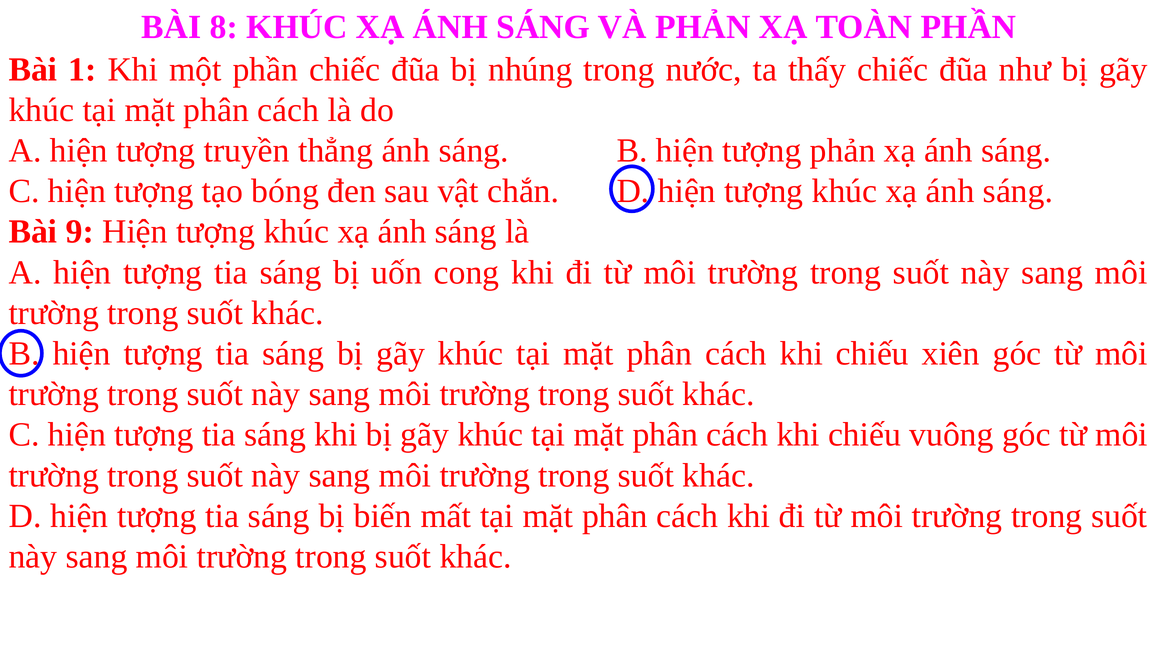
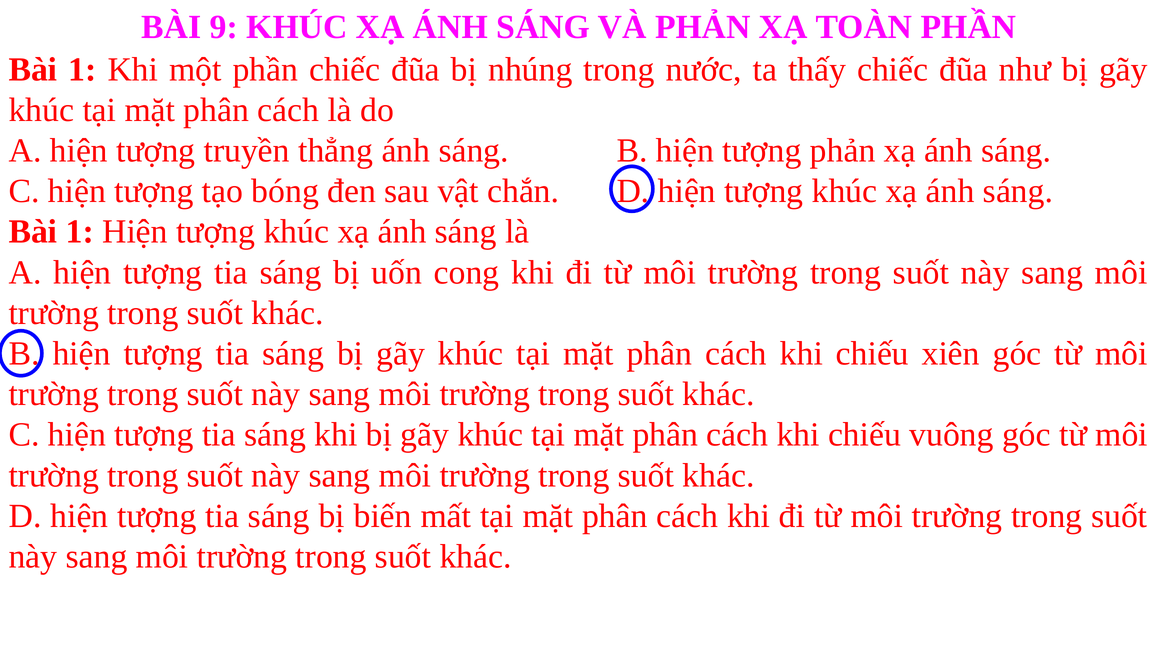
8: 8 -> 9
9 at (80, 232): 9 -> 1
